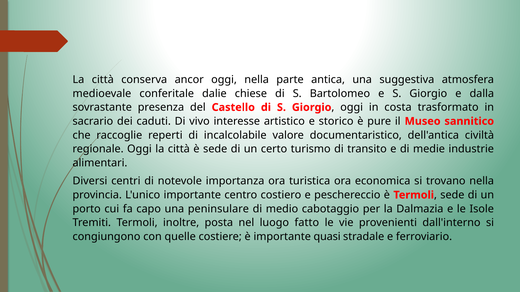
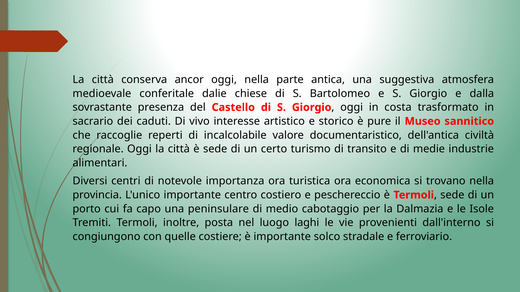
fatto: fatto -> laghi
quasi: quasi -> solco
